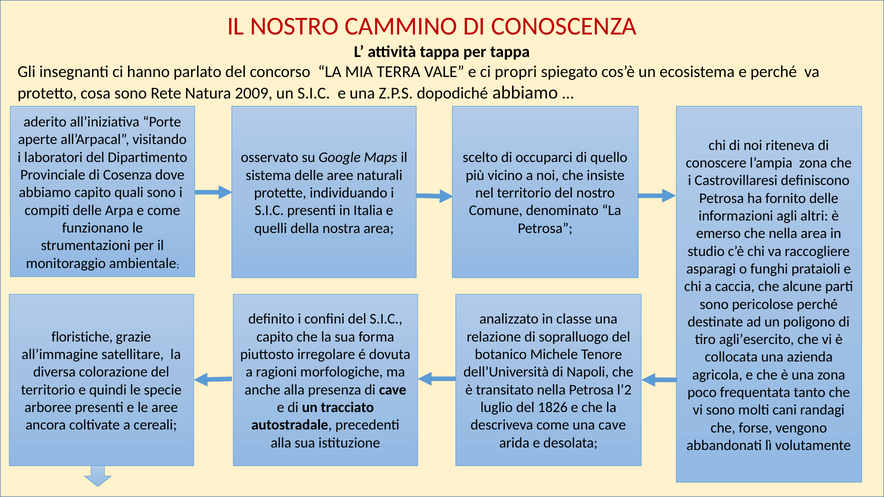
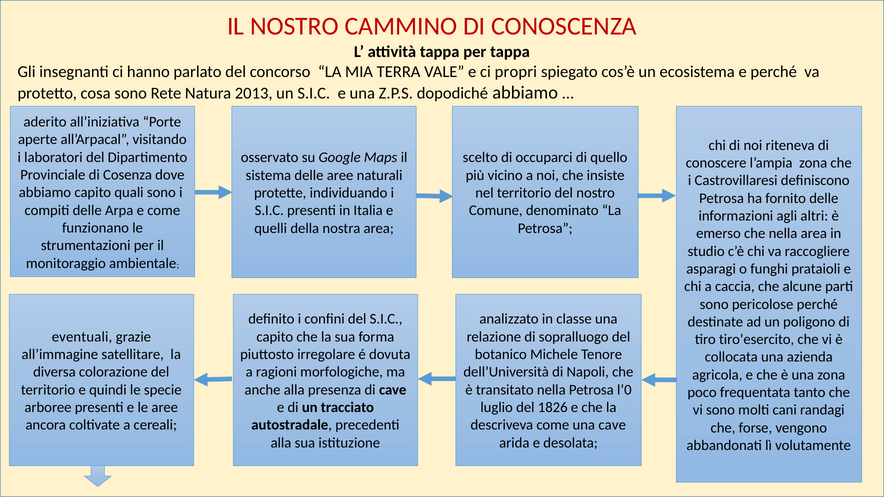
2009: 2009 -> 2013
floristiche: floristiche -> eventuali
agli’esercito: agli’esercito -> tiro’esercito
l’2: l’2 -> l’0
